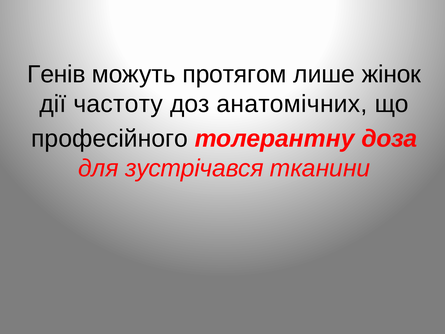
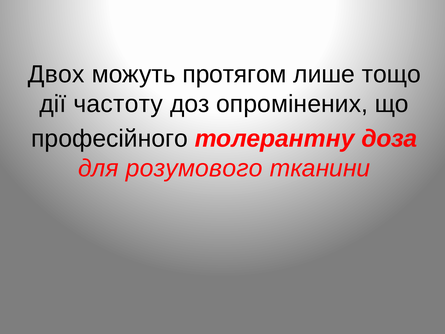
Генів: Генів -> Двох
жінок: жінок -> тощо
анатомічних: анатомічних -> опромінених
зустрічався: зустрічався -> розумового
